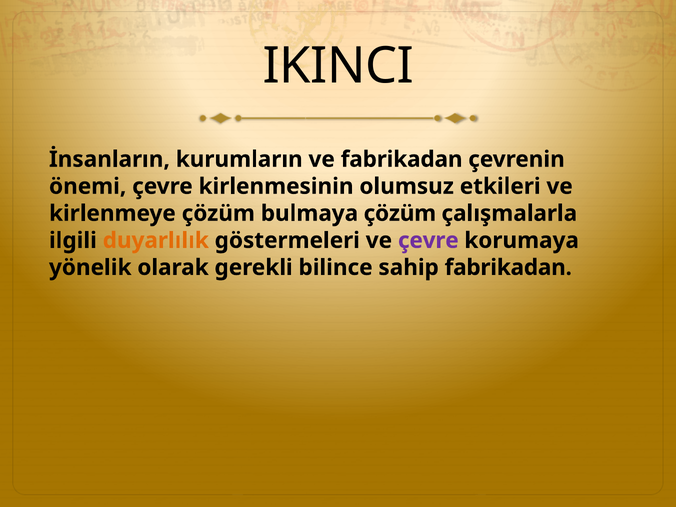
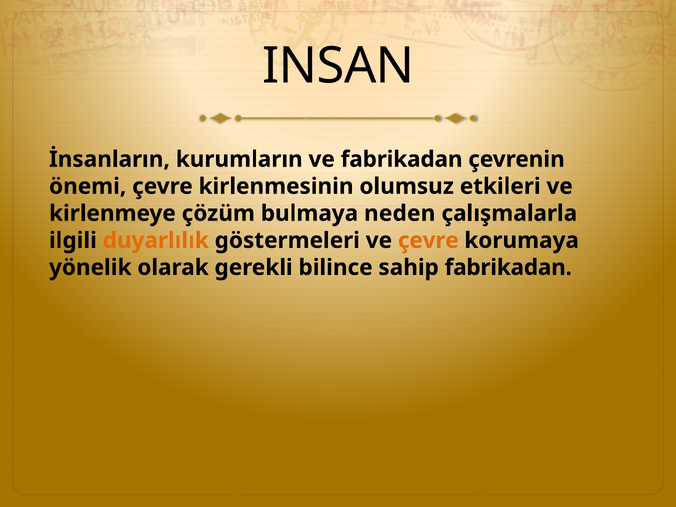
IKINCI: IKINCI -> INSAN
bulmaya çözüm: çözüm -> neden
çevre at (428, 240) colour: purple -> orange
